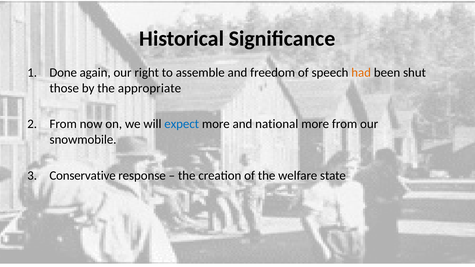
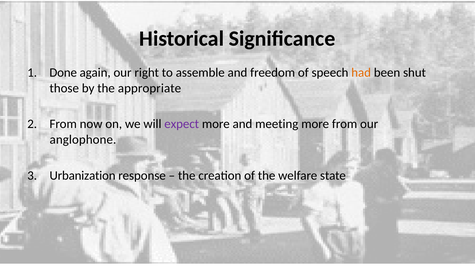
expect colour: blue -> purple
national: national -> meeting
snowmobile: snowmobile -> anglophone
Conservative: Conservative -> Urbanization
